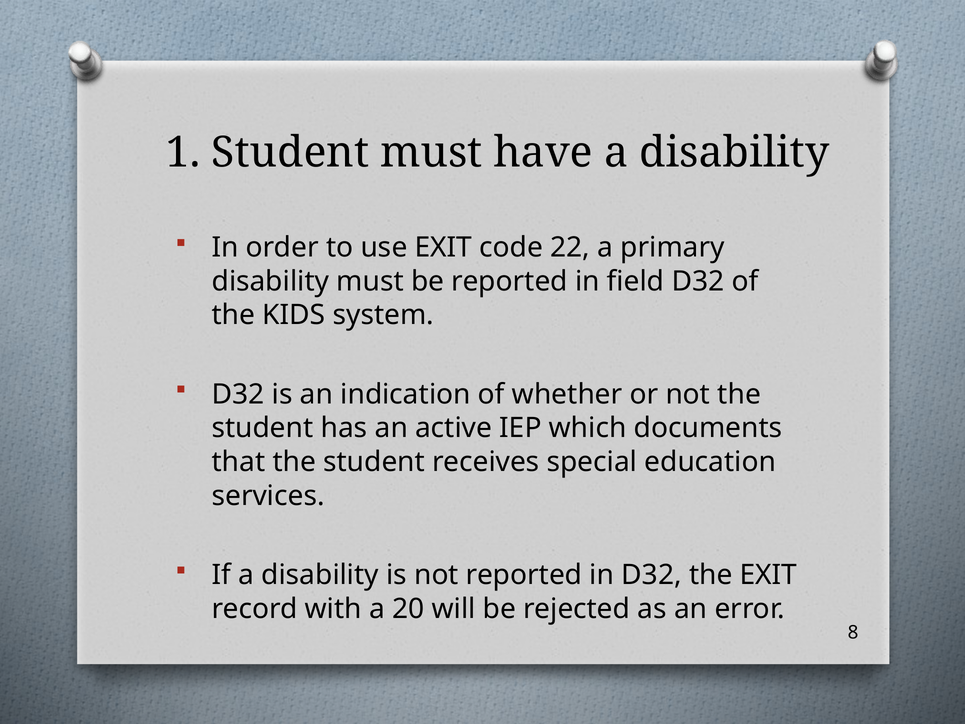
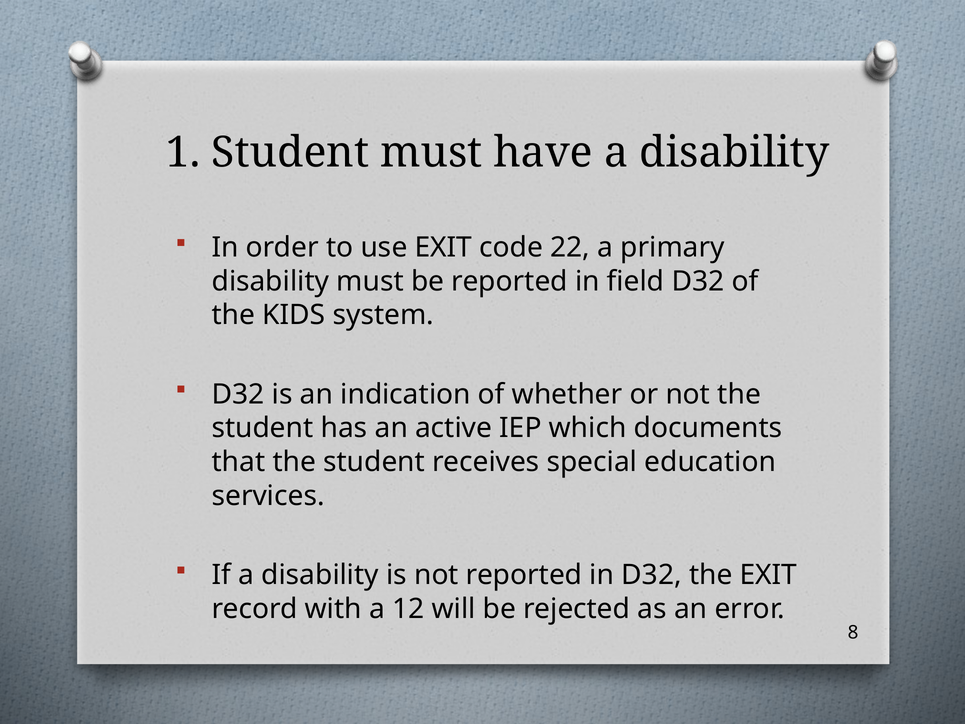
20: 20 -> 12
